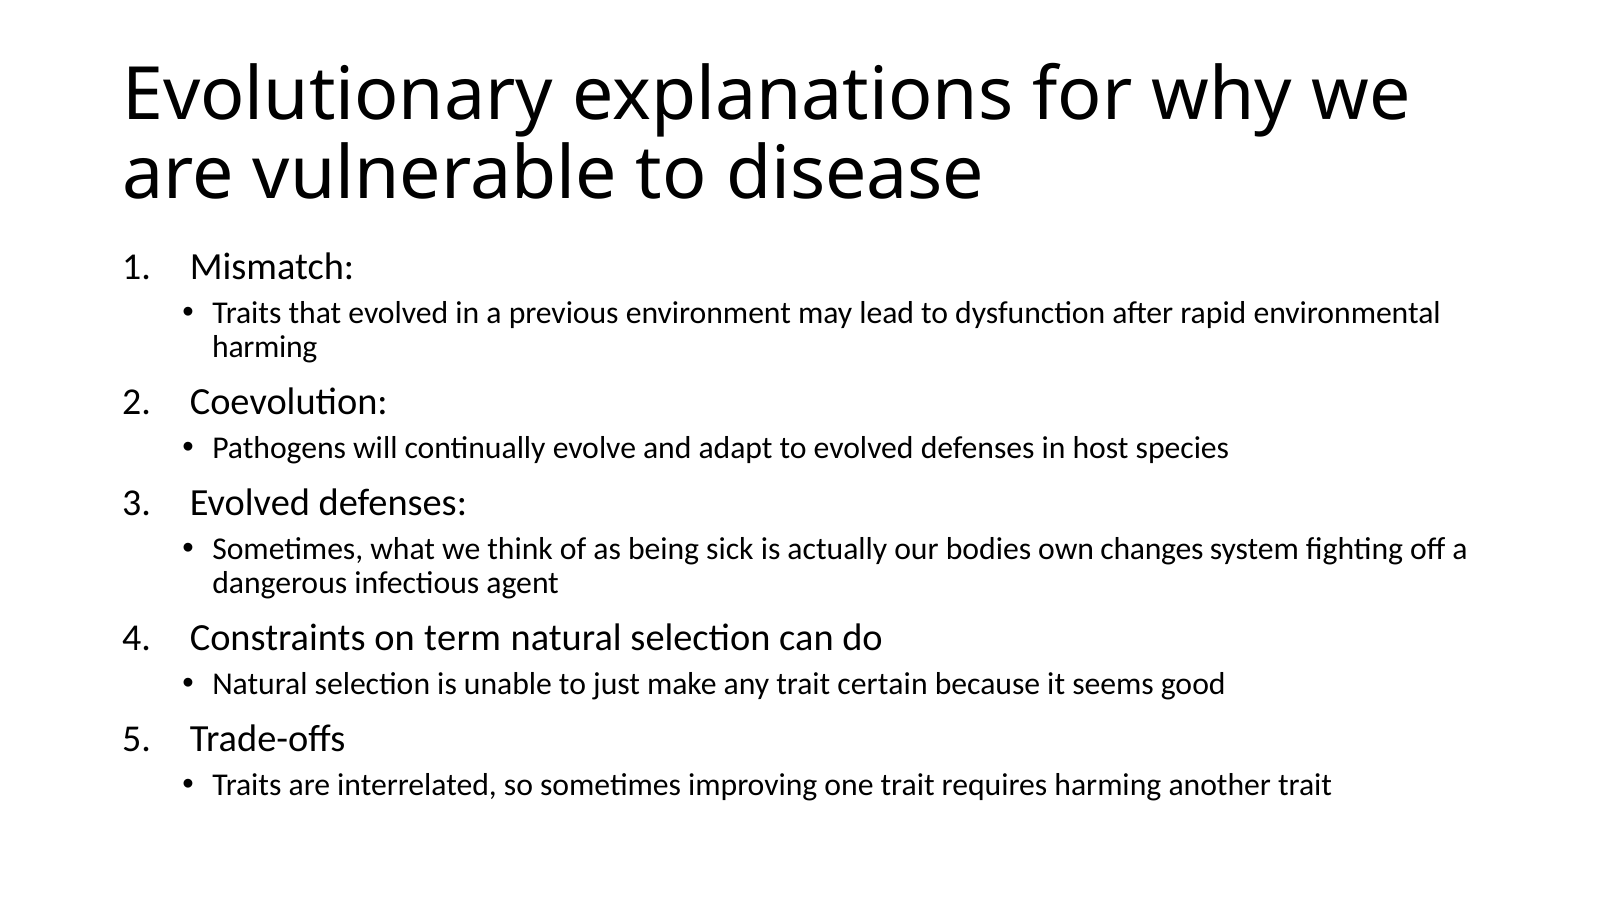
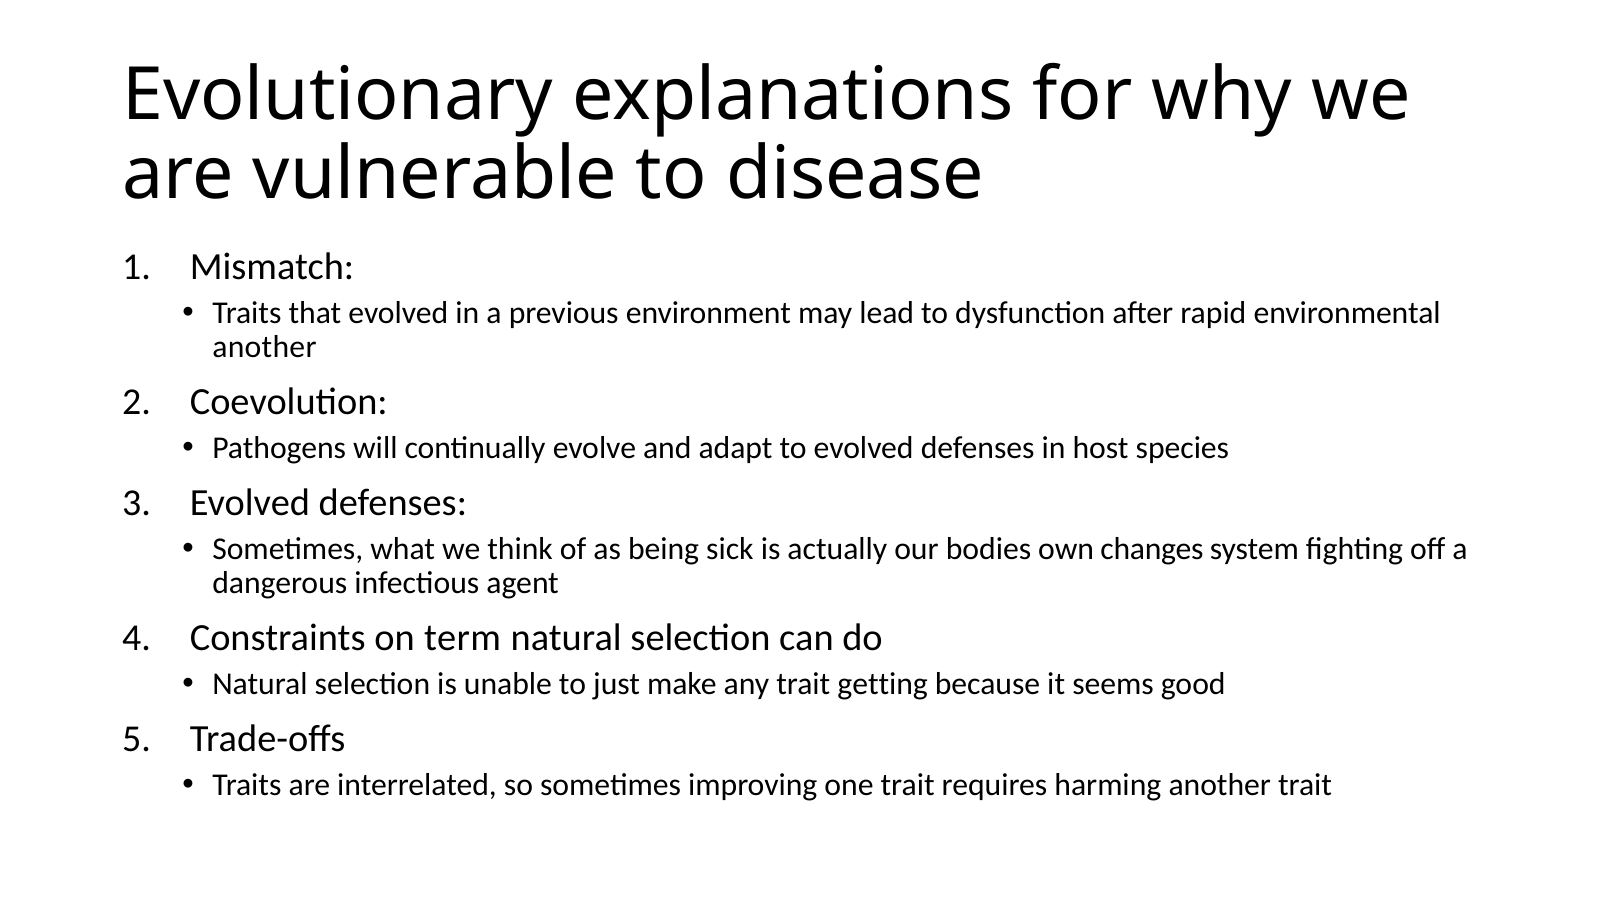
harming at (265, 347): harming -> another
certain: certain -> getting
